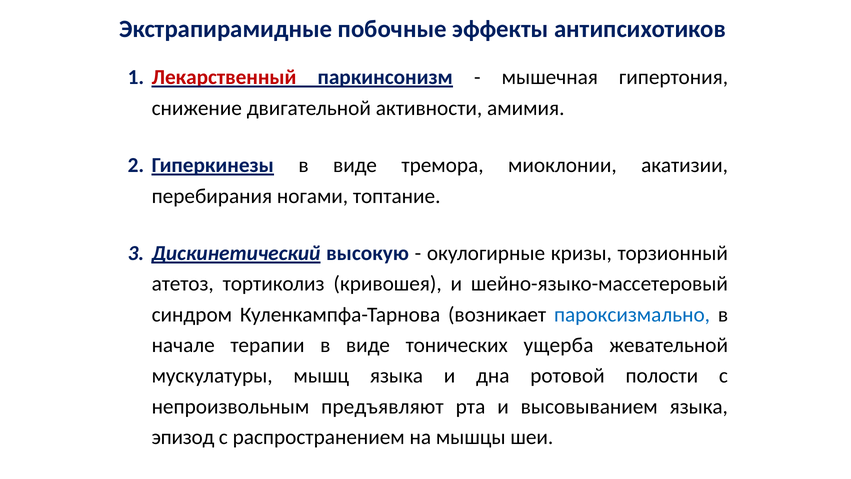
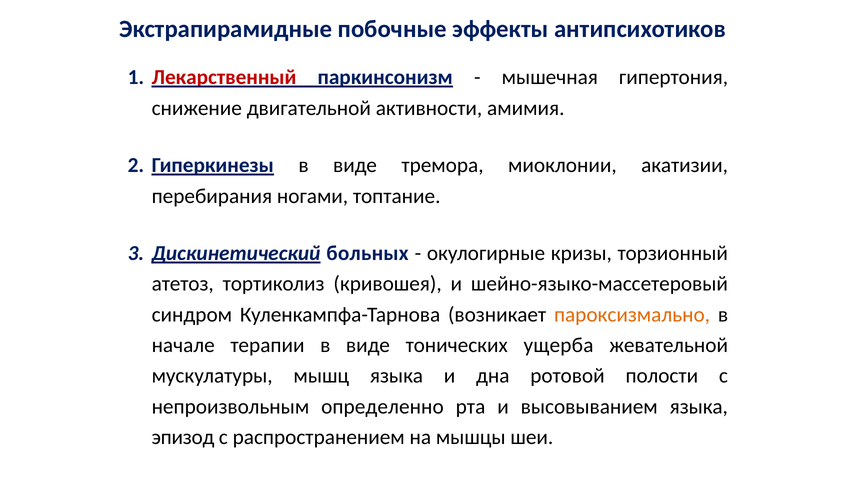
высокую: высокую -> больных
пароксизмально colour: blue -> orange
предъявляют: предъявляют -> определенно
